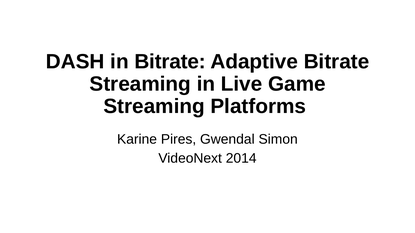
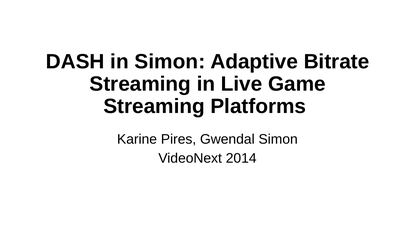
in Bitrate: Bitrate -> Simon
